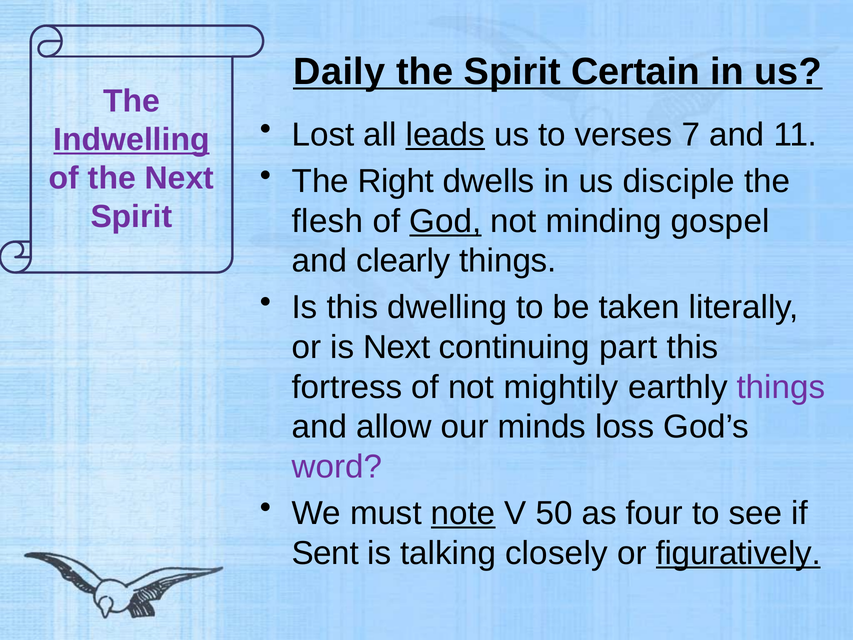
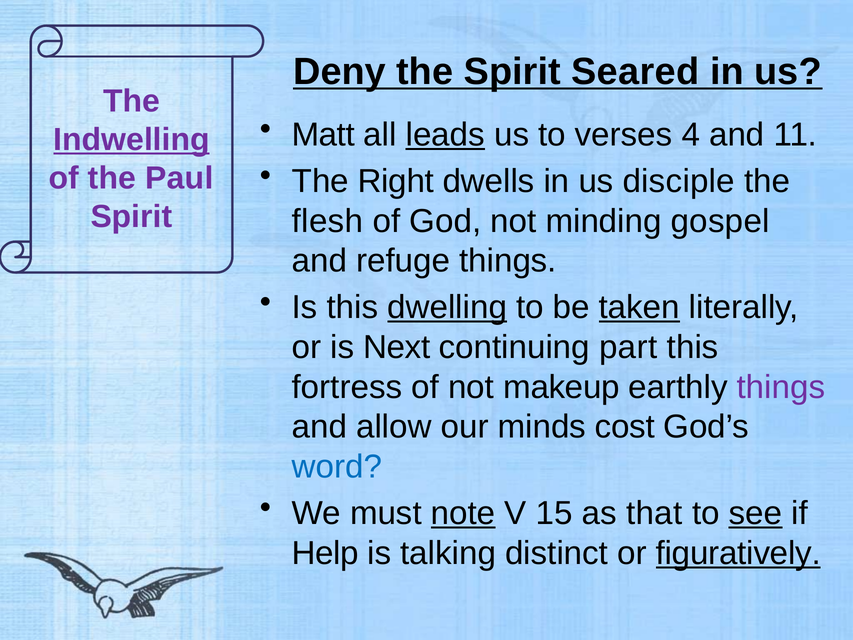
Daily: Daily -> Deny
Certain: Certain -> Seared
Lost: Lost -> Matt
7: 7 -> 4
the Next: Next -> Paul
God underline: present -> none
clearly: clearly -> refuge
dwelling underline: none -> present
taken underline: none -> present
mightily: mightily -> makeup
loss: loss -> cost
word colour: purple -> blue
50: 50 -> 15
four: four -> that
see underline: none -> present
Sent: Sent -> Help
closely: closely -> distinct
